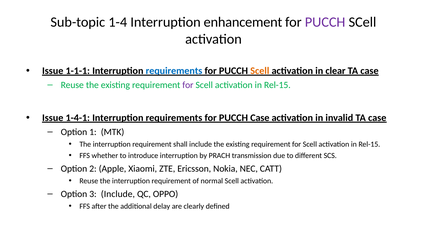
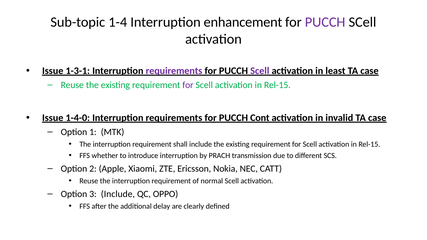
1-1-1: 1-1-1 -> 1-3-1
requirements at (174, 71) colour: blue -> purple
Scell at (260, 71) colour: orange -> purple
clear: clear -> least
1-4-1: 1-4-1 -> 1-4-0
PUCCH Case: Case -> Cont
